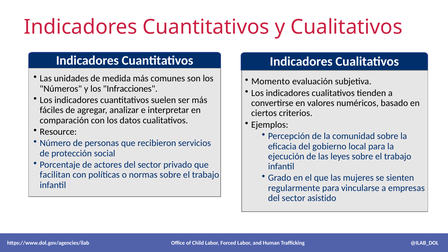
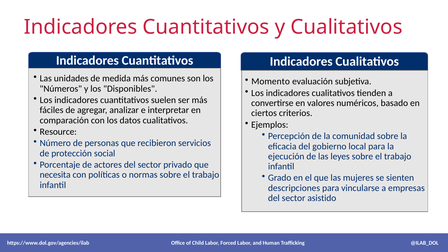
Infracciones: Infracciones -> Disponibles
facilitan: facilitan -> necesita
regularmente: regularmente -> descripciones
